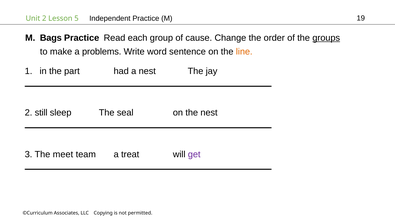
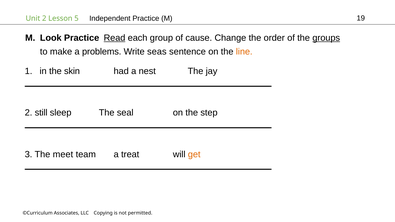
Bags: Bags -> Look
Read underline: none -> present
word: word -> seas
part: part -> skin
the nest: nest -> step
get colour: purple -> orange
